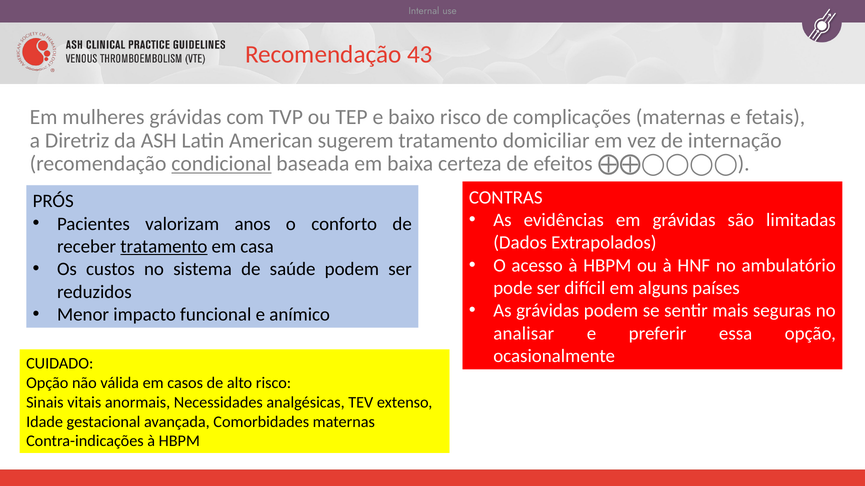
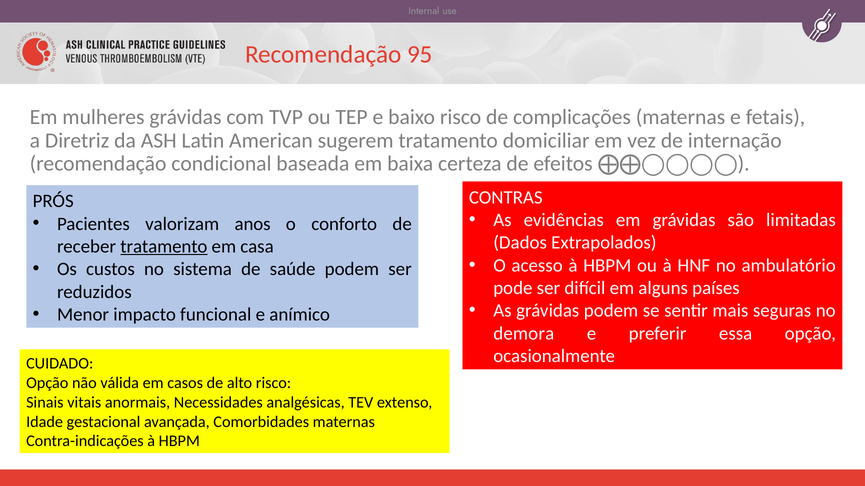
43: 43 -> 95
condicional underline: present -> none
analisar: analisar -> demora
